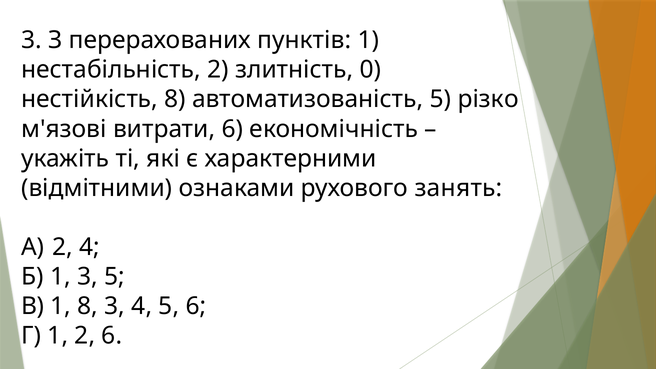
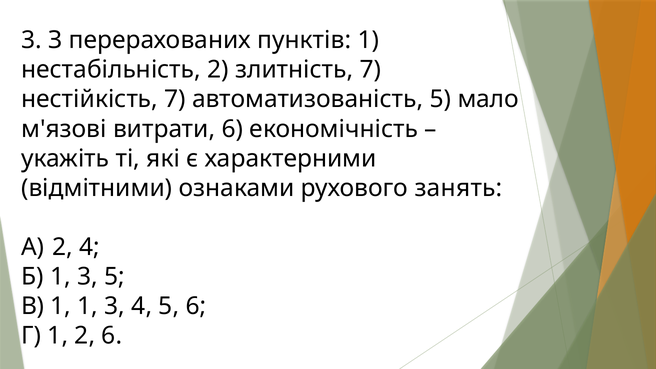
злитність 0: 0 -> 7
нестійкість 8: 8 -> 7
різко: різко -> мало
1 8: 8 -> 1
